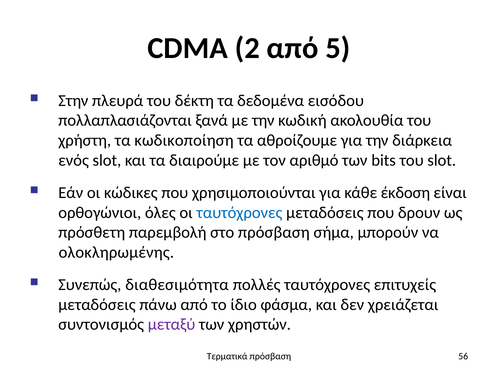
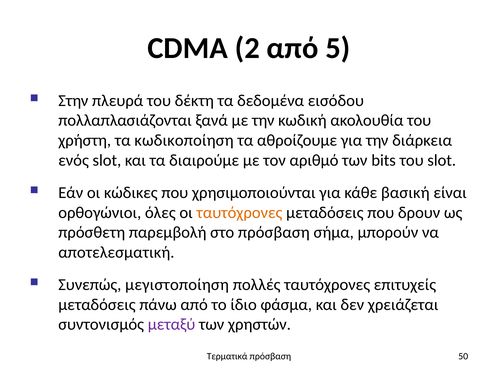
έκδοση: έκδοση -> βασική
ταυτόχρονες at (239, 213) colour: blue -> orange
ολοκληρωμένης: ολοκληρωμένης -> αποτελεσματική
διαθεσιμότητα: διαθεσιμότητα -> μεγιστοποίηση
56: 56 -> 50
